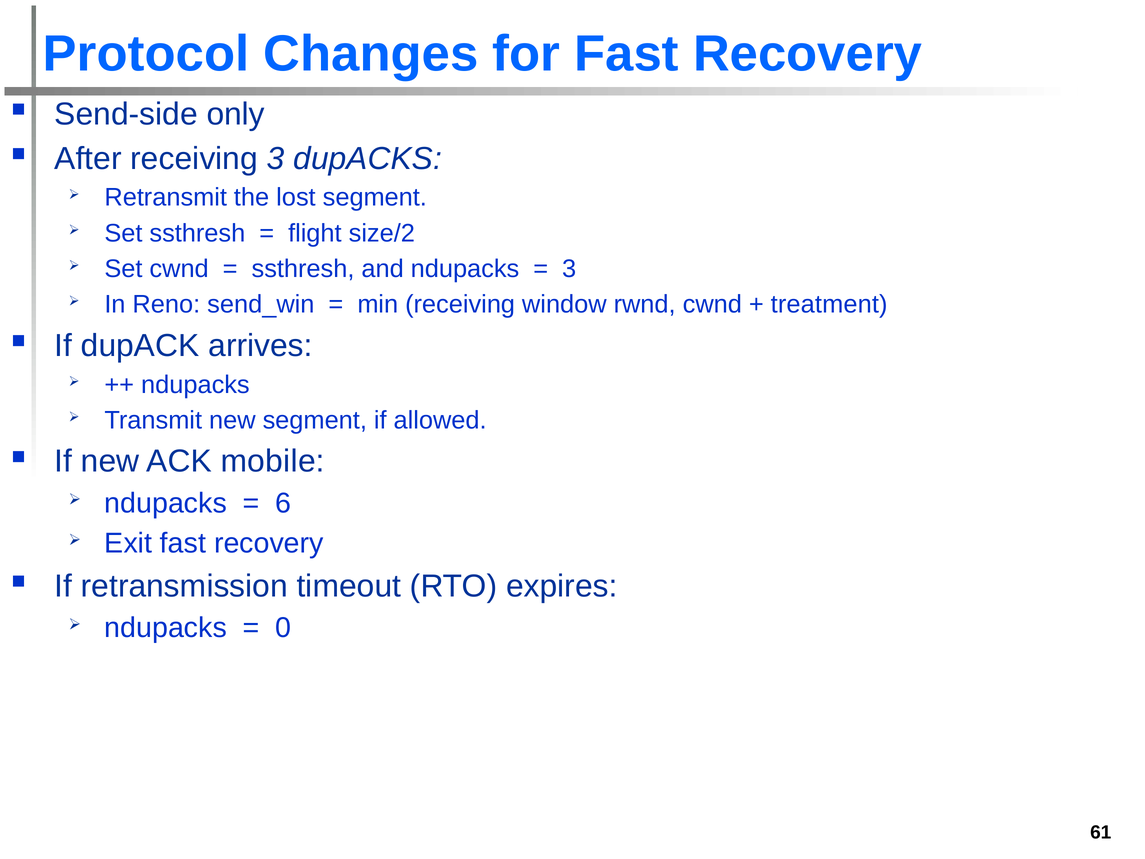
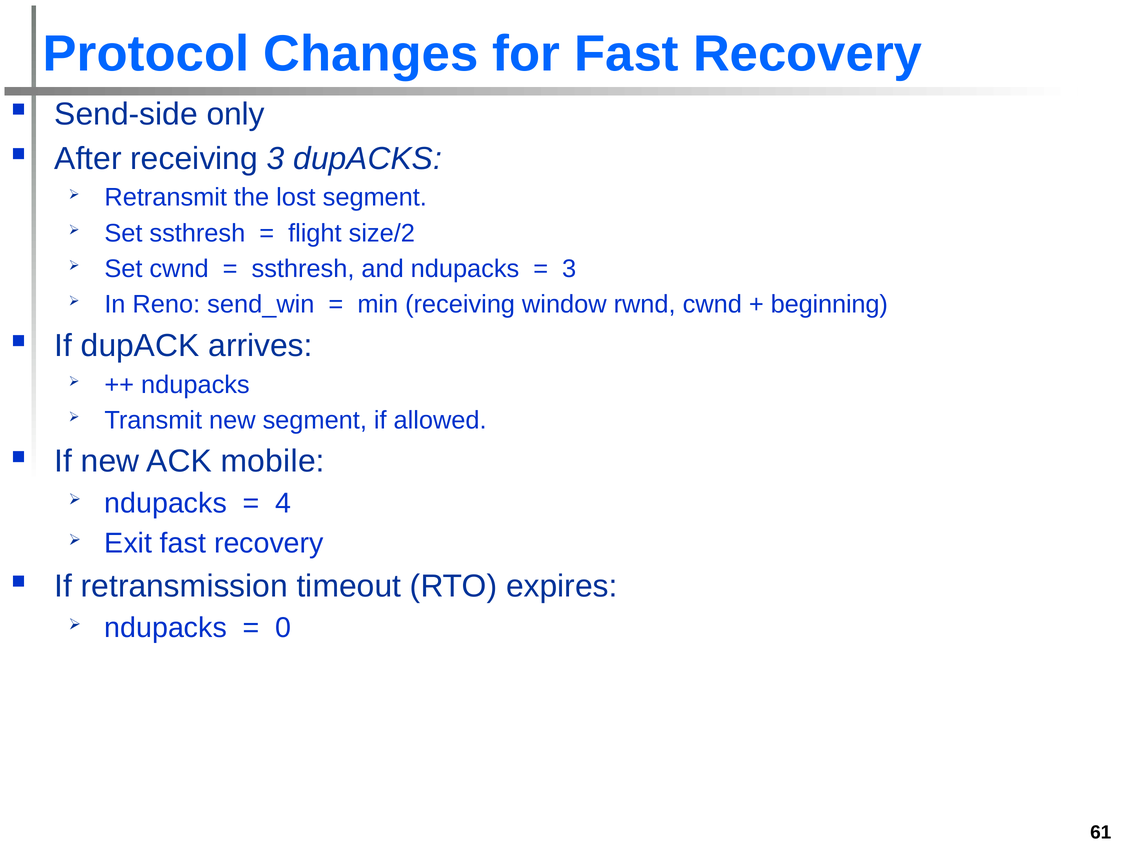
treatment: treatment -> beginning
6: 6 -> 4
